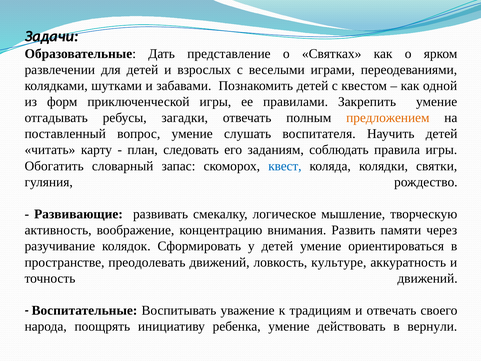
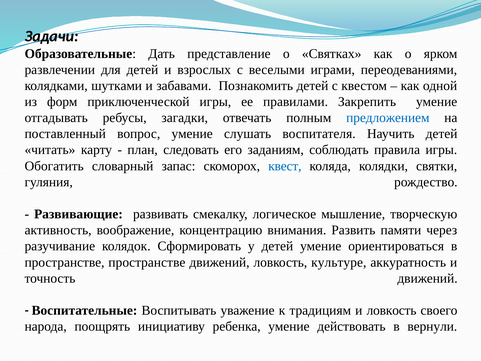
предложением colour: orange -> blue
пространстве преодолевать: преодолевать -> пространстве
и отвечать: отвечать -> ловкость
